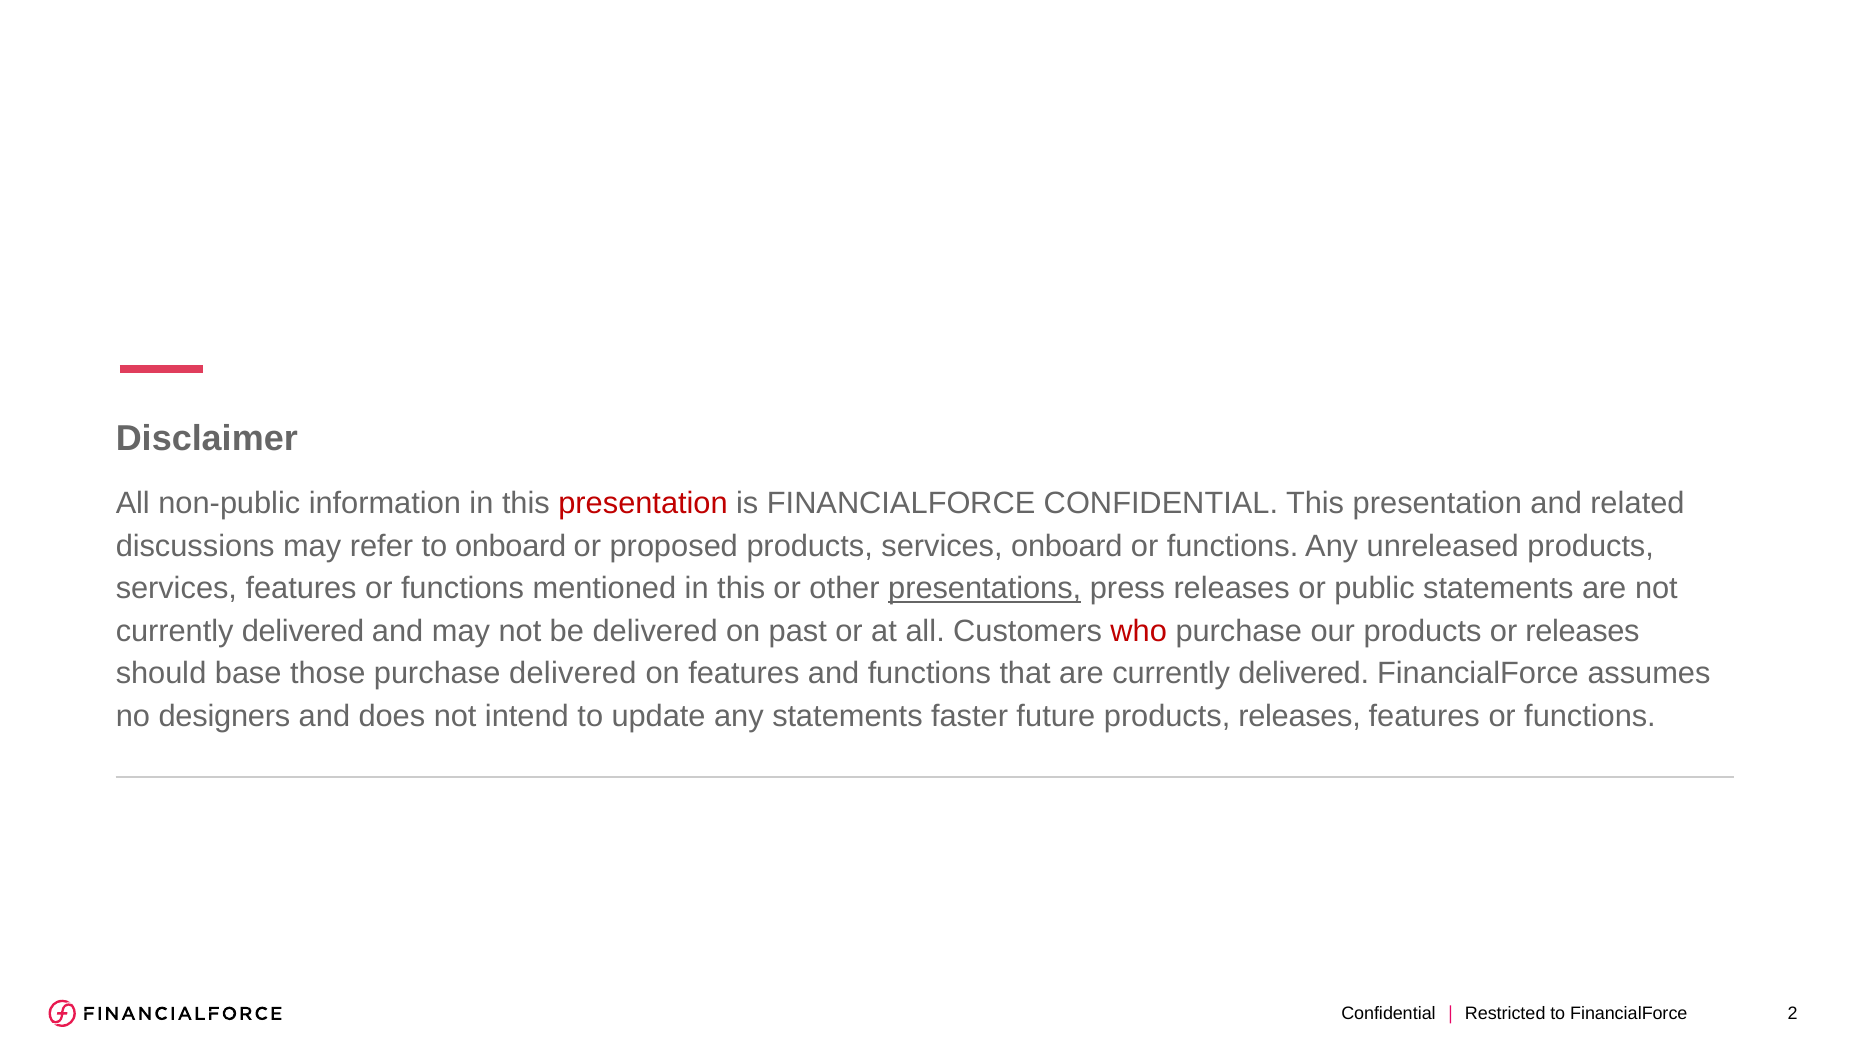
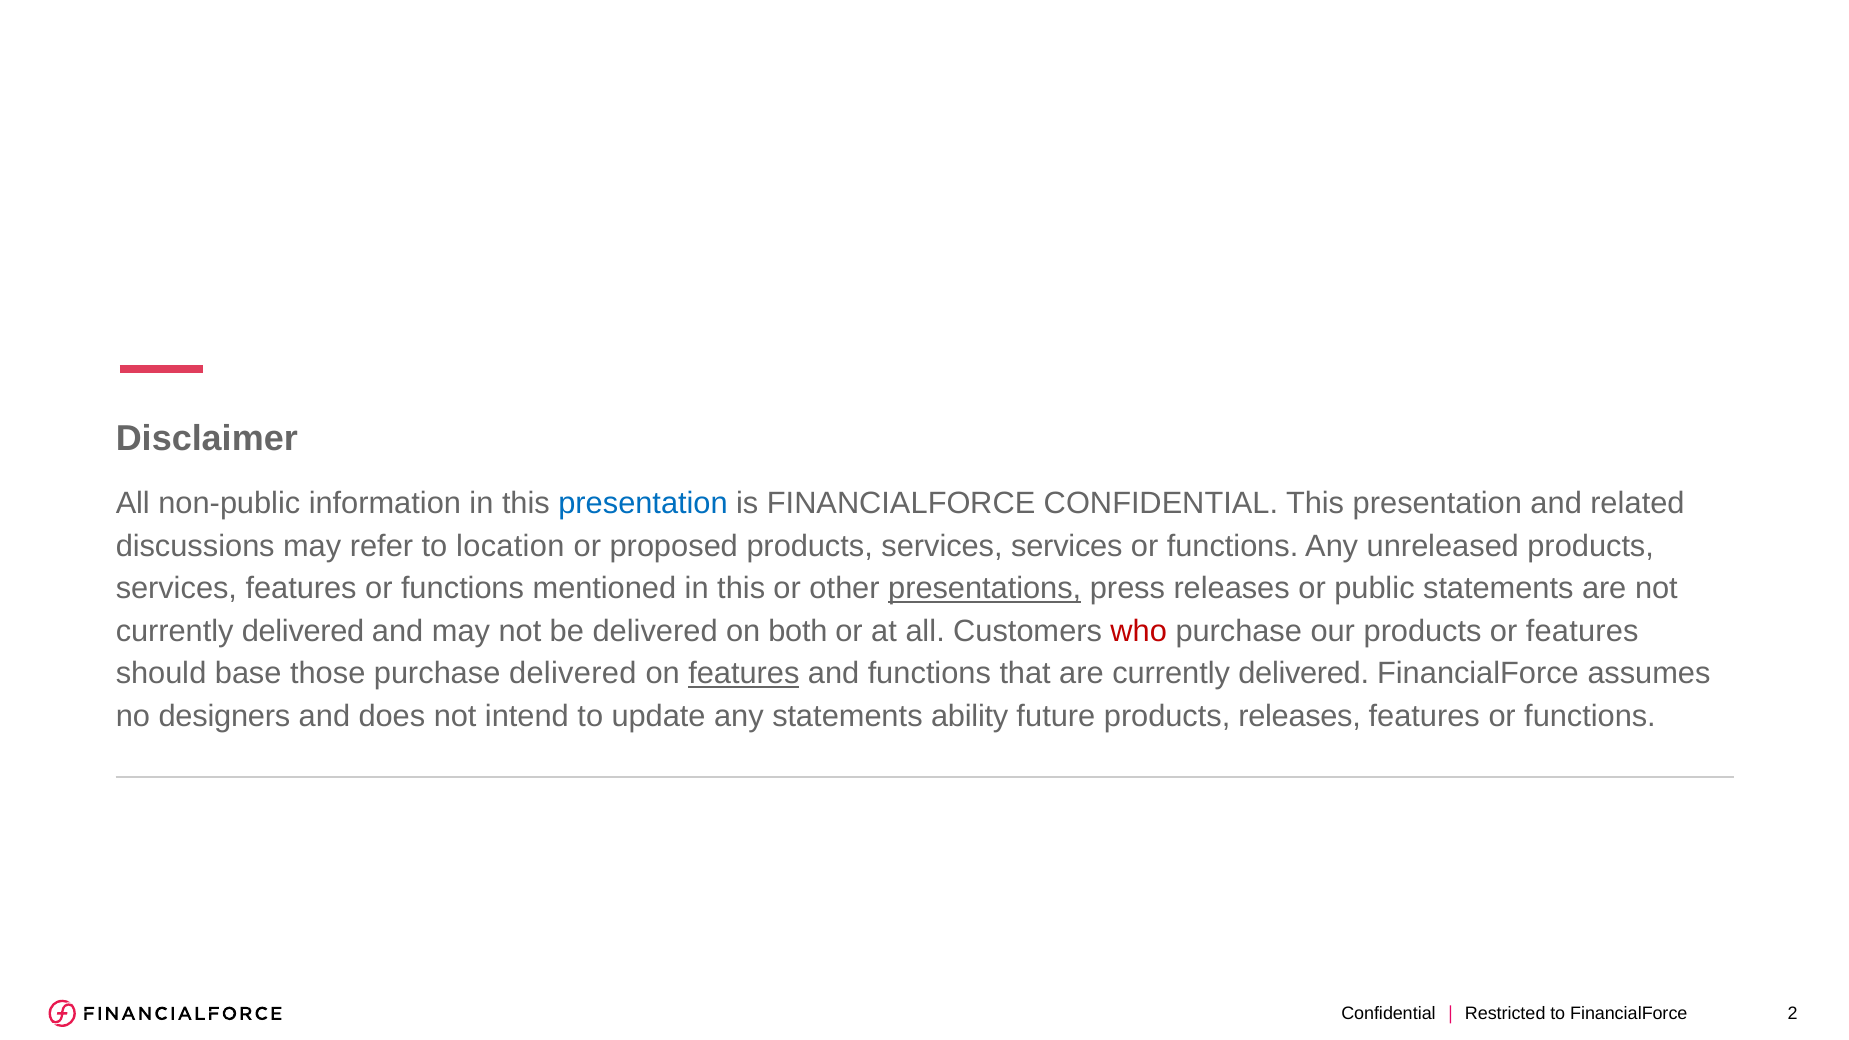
presentation at (643, 504) colour: red -> blue
to onboard: onboard -> location
services onboard: onboard -> services
past: past -> both
or releases: releases -> features
features at (744, 674) underline: none -> present
faster: faster -> ability
